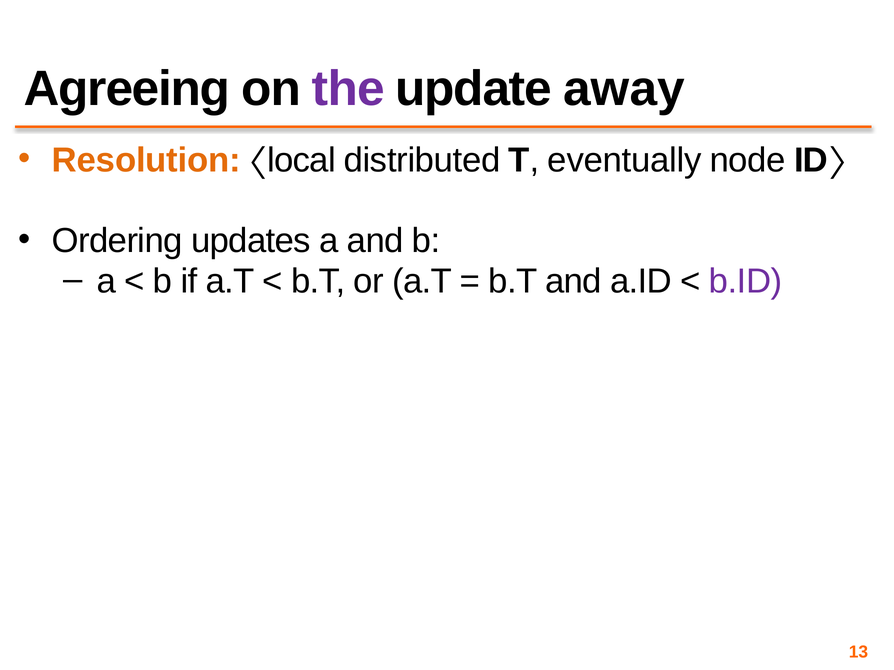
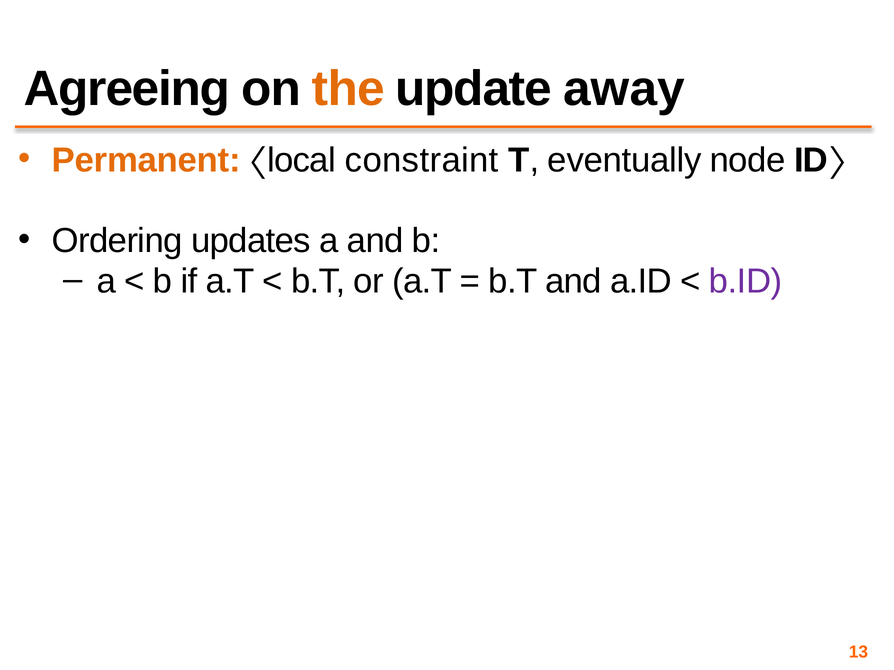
the colour: purple -> orange
Resolution: Resolution -> Permanent
distributed: distributed -> constraint
